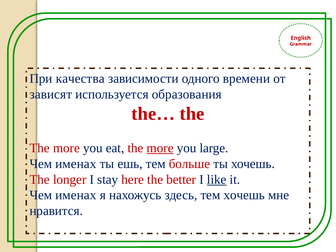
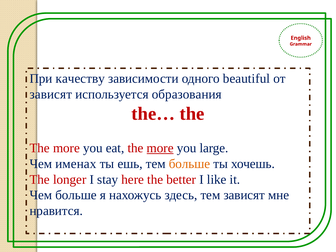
качества: качества -> качеству
времени: времени -> beautiful
больше at (189, 164) colour: red -> orange
like underline: present -> none
именах at (76, 195): именах -> больше
тем хочешь: хочешь -> зависят
